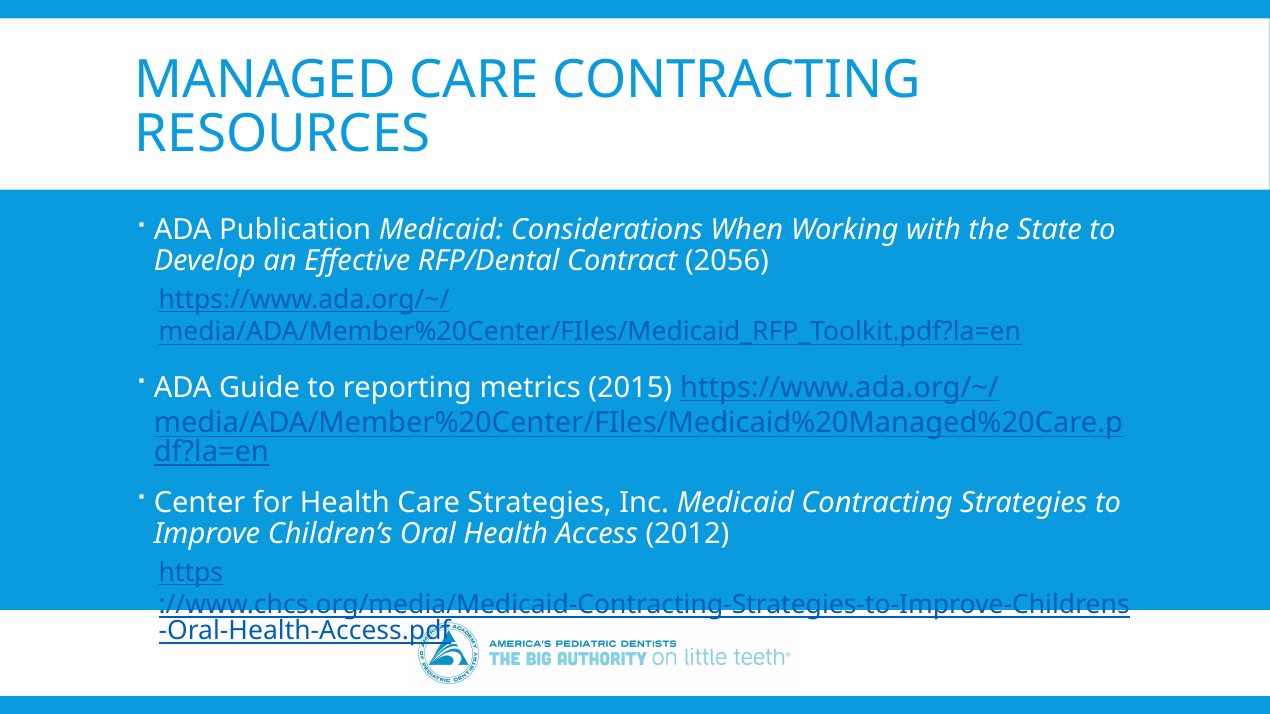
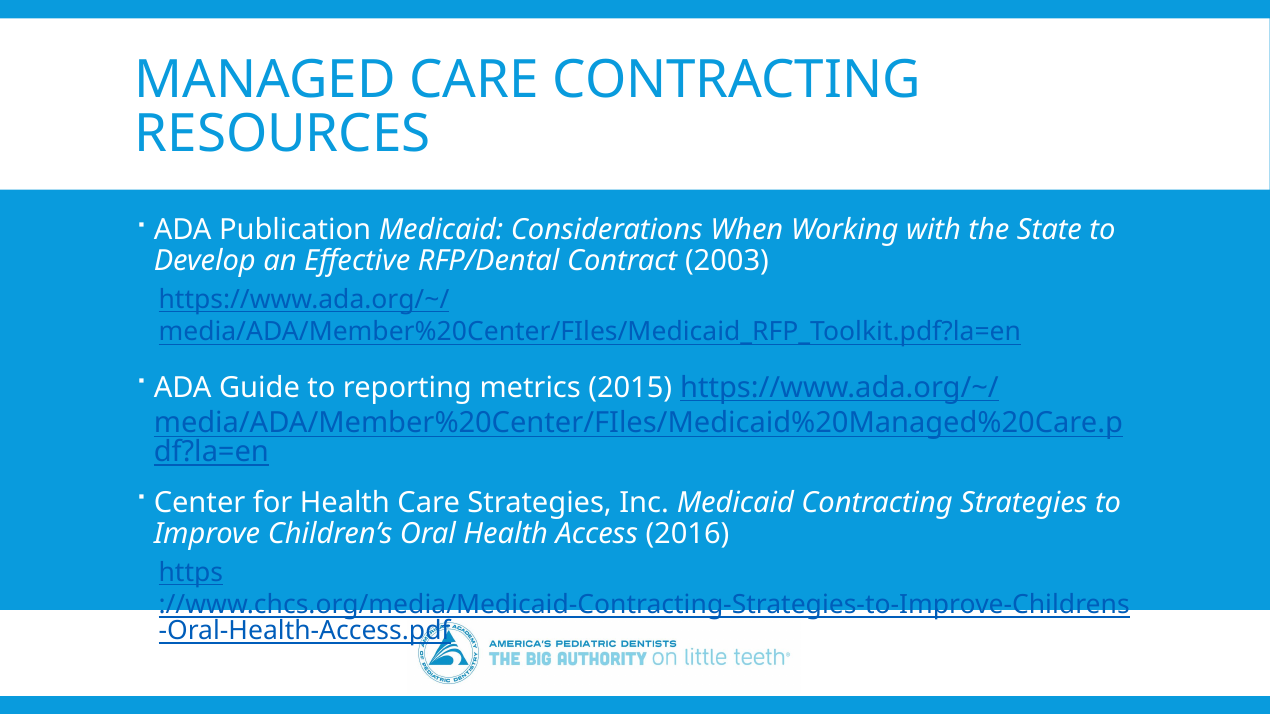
2056: 2056 -> 2003
2012: 2012 -> 2016
